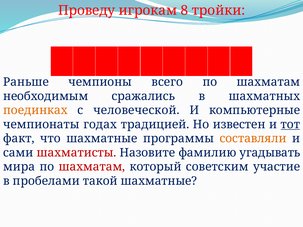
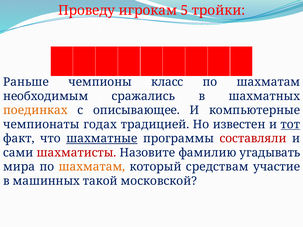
8: 8 -> 5
всего: всего -> класс
человеческой: человеческой -> описывающее
шахматные at (102, 139) underline: none -> present
составляли colour: orange -> red
шахматам at (92, 167) colour: red -> orange
советским: советским -> средствам
пробелами: пробелами -> машинных
такой шахматные: шахматные -> московской
